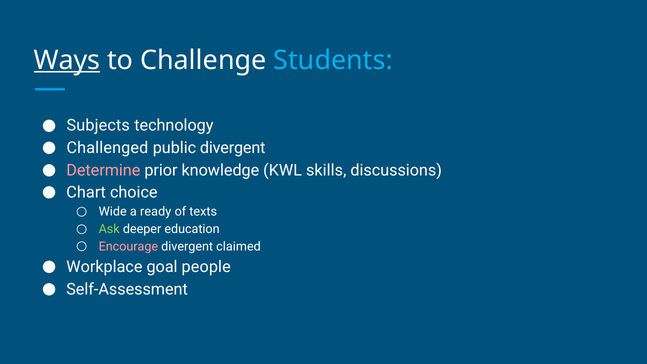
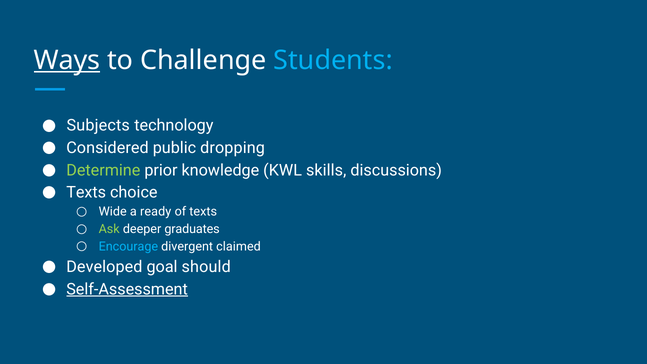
Challenged: Challenged -> Considered
public divergent: divergent -> dropping
Determine colour: pink -> light green
Chart at (86, 193): Chart -> Texts
education: education -> graduates
Encourage colour: pink -> light blue
Workplace: Workplace -> Developed
people: people -> should
Self-Assessment underline: none -> present
